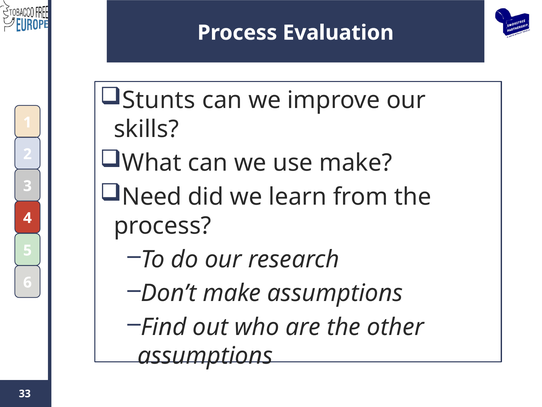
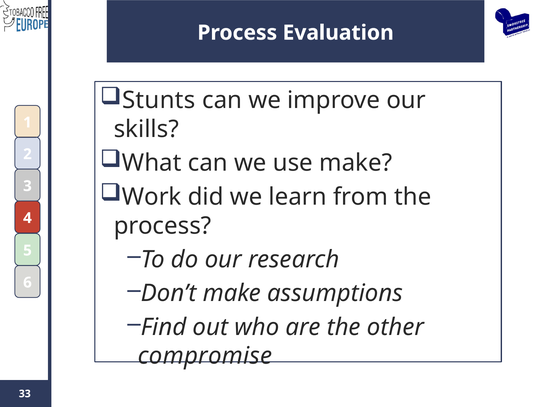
Need: Need -> Work
assumptions at (205, 356): assumptions -> compromise
